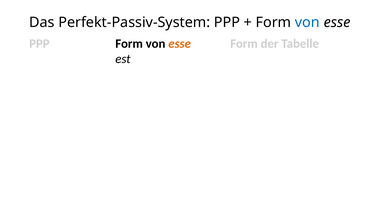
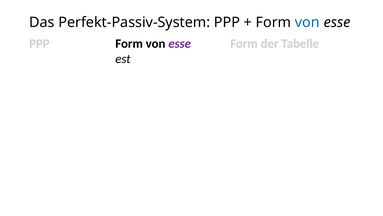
esse at (180, 44) colour: orange -> purple
